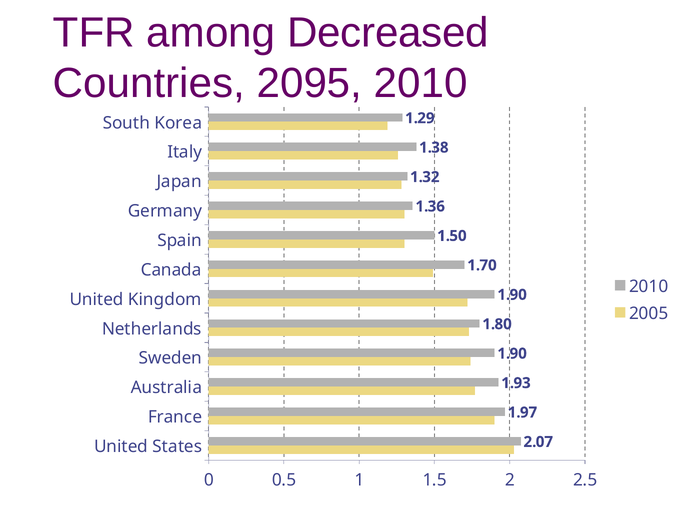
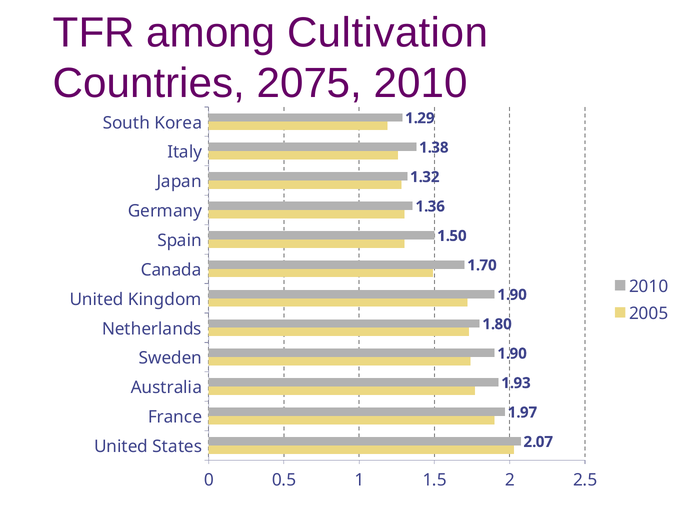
Decreased: Decreased -> Cultivation
2095: 2095 -> 2075
